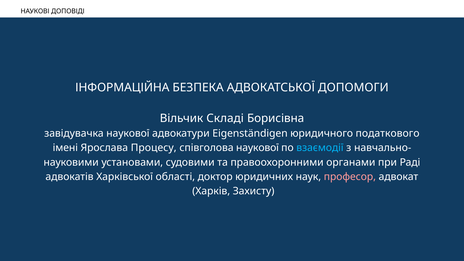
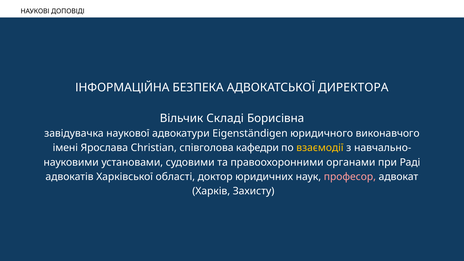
ДОПОМОГИ: ДОПОМОГИ -> ДИРЕКТОРА
податкового: податкового -> виконавчого
Процесу: Процесу -> Christian
співголова наукової: наукової -> кафедри
взаємодії colour: light blue -> yellow
